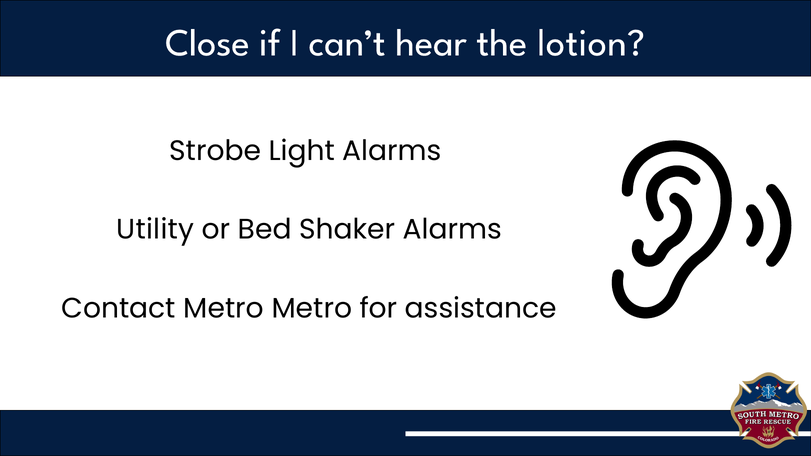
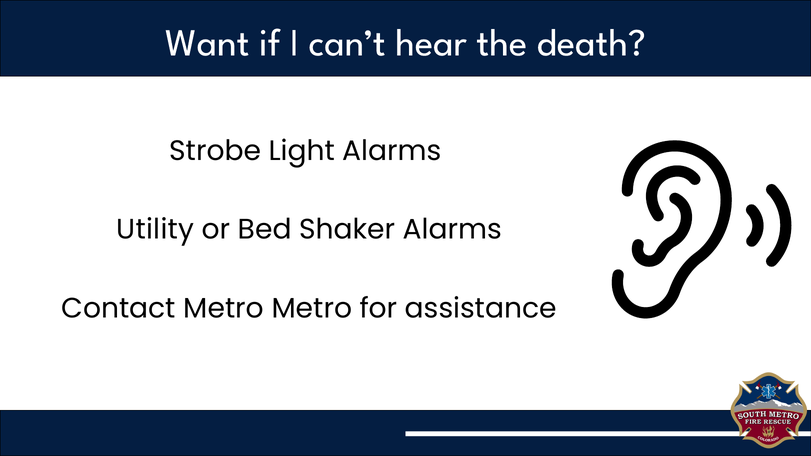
Close: Close -> Want
lotion: lotion -> death
